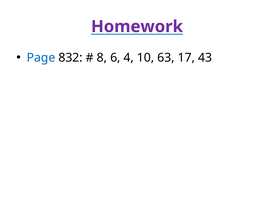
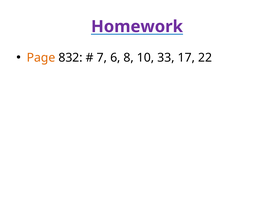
Page colour: blue -> orange
8: 8 -> 7
4: 4 -> 8
63: 63 -> 33
43: 43 -> 22
